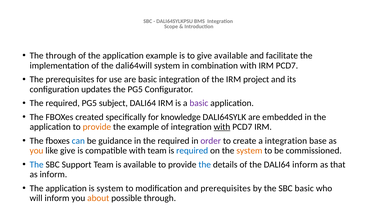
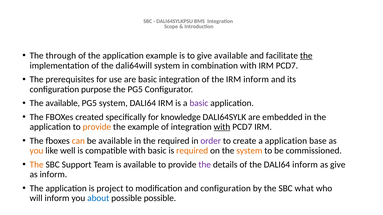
the at (306, 56) underline: none -> present
IRM project: project -> inform
updates: updates -> purpose
required at (63, 103): required -> available
PG5 subject: subject -> system
can colour: blue -> orange
be guidance: guidance -> available
a integration: integration -> application
like give: give -> well
with team: team -> basic
required at (192, 151) colour: blue -> orange
The at (37, 165) colour: blue -> orange
the at (205, 165) colour: blue -> purple
as that: that -> give
is system: system -> project
and prerequisites: prerequisites -> configuration
SBC basic: basic -> what
about colour: orange -> blue
possible through: through -> possible
